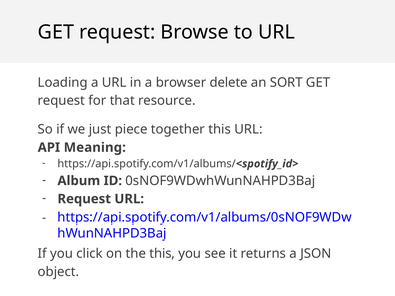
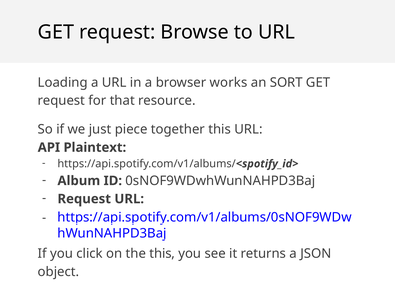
delete: delete -> works
Meaning: Meaning -> Plaintext
